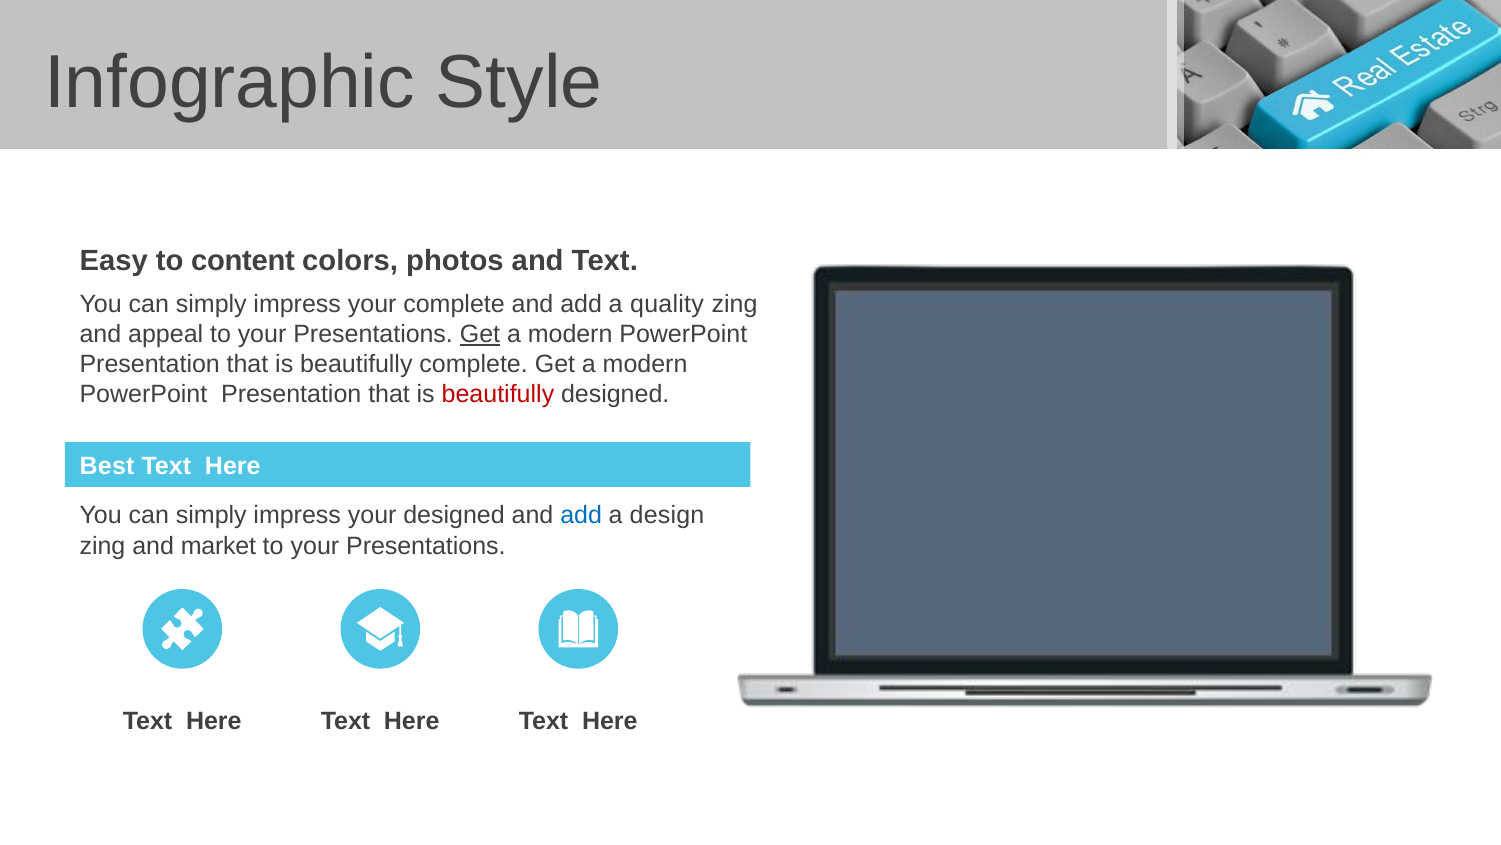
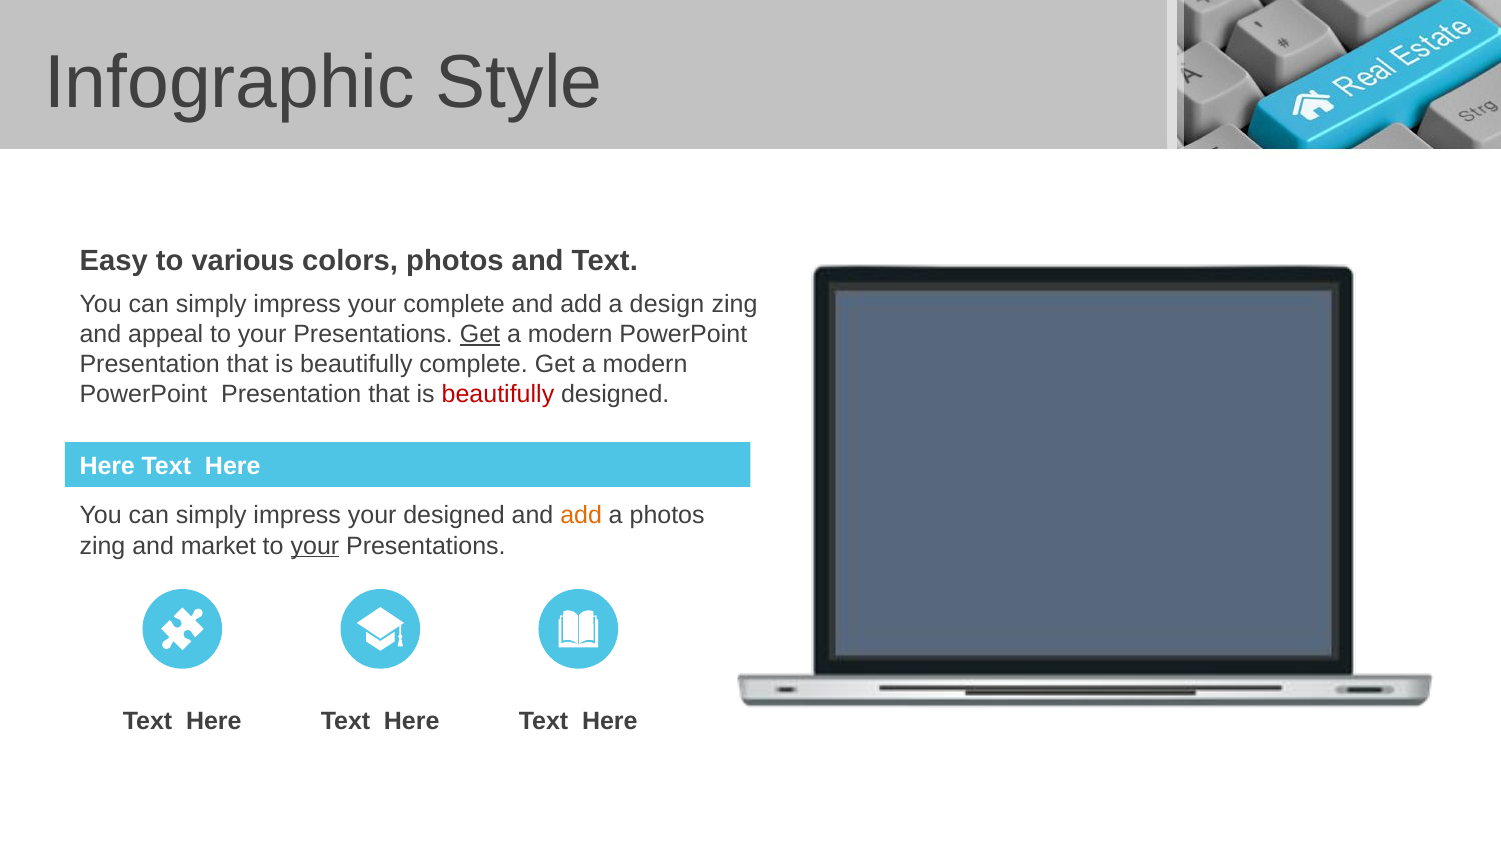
content: content -> various
quality: quality -> design
Best at (107, 466): Best -> Here
add at (581, 515) colour: blue -> orange
a design: design -> photos
your at (315, 545) underline: none -> present
